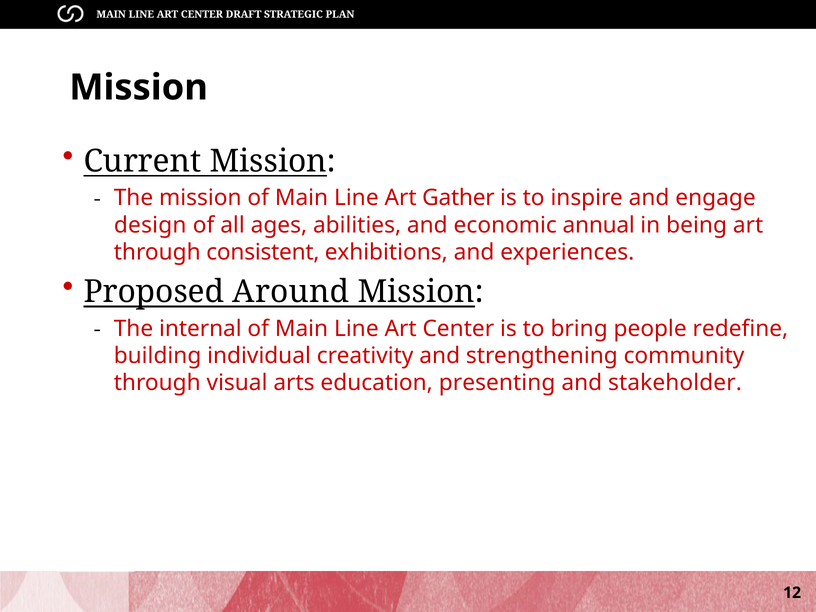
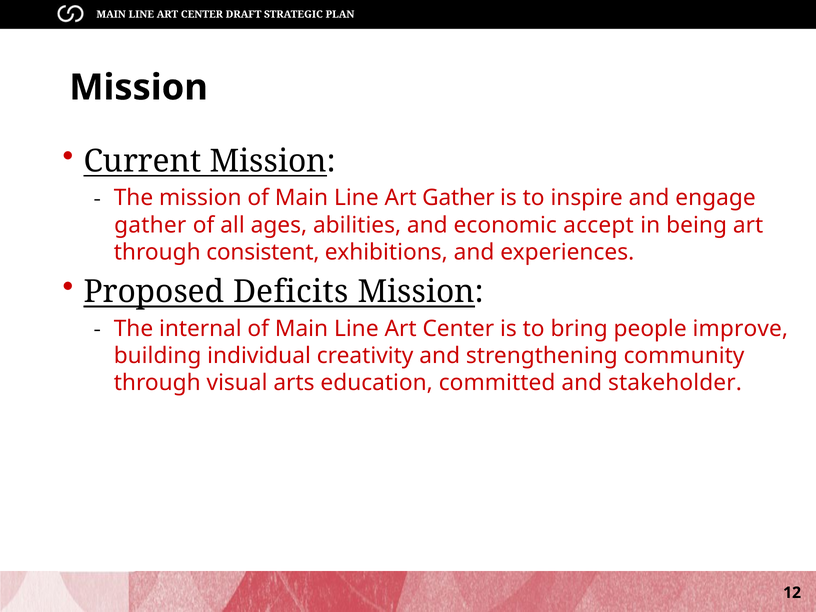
design at (150, 225): design -> gather
annual: annual -> accept
Around: Around -> Deficits
redefine: redefine -> improve
presenting: presenting -> committed
